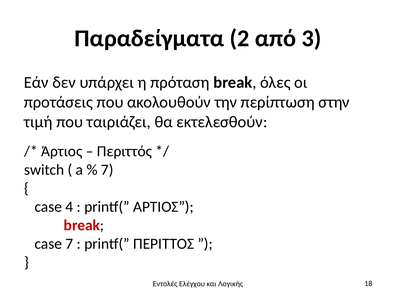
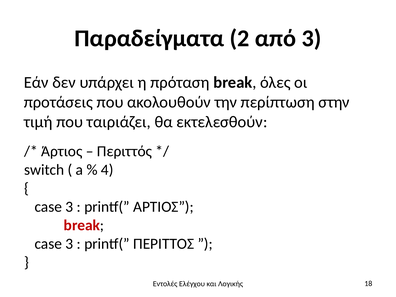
7 at (107, 170): 7 -> 4
4 at (69, 207): 4 -> 3
7 at (69, 244): 7 -> 3
